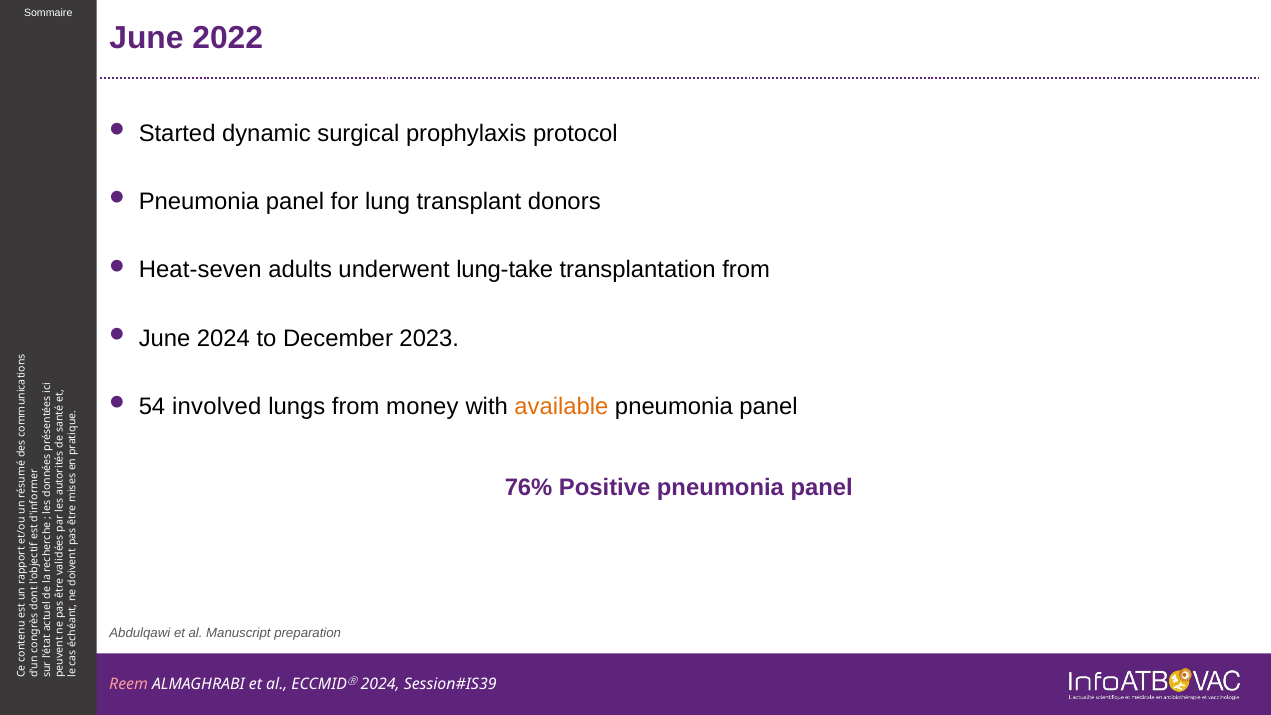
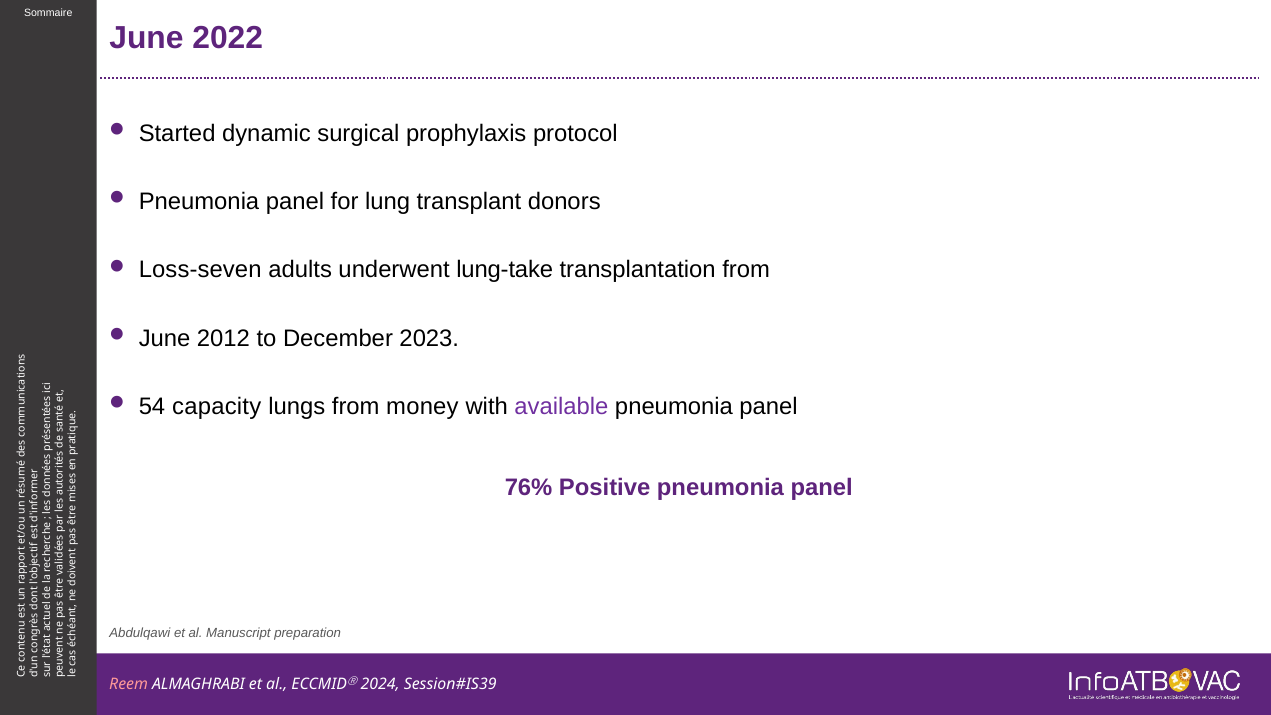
Heat-seven: Heat-seven -> Loss-seven
June 2024: 2024 -> 2012
involved: involved -> capacity
available colour: orange -> purple
